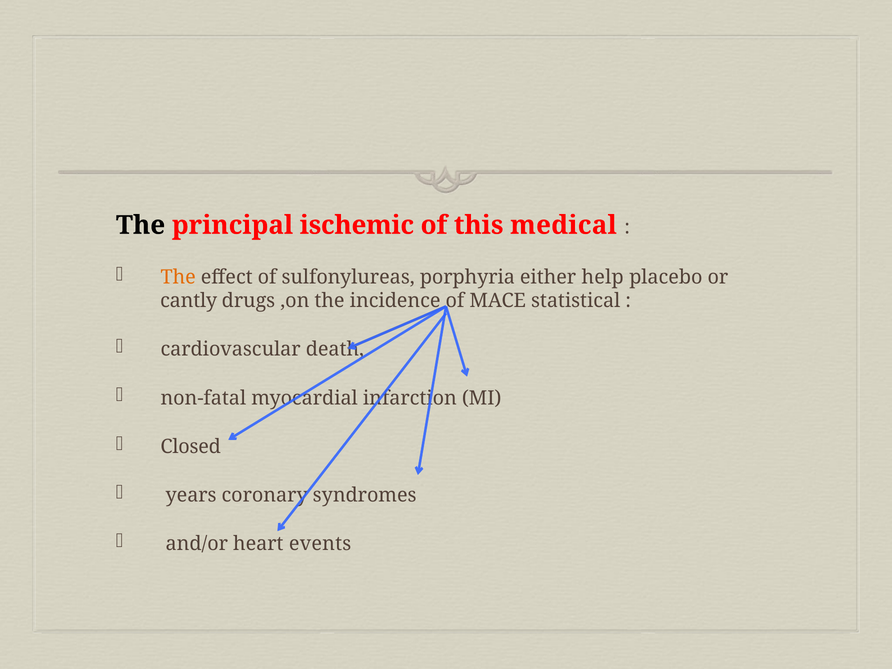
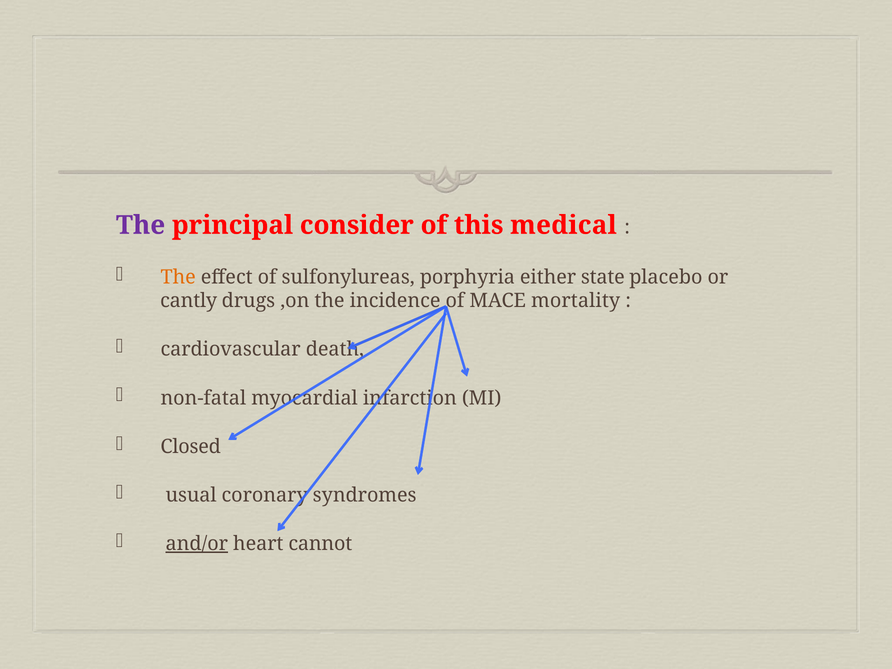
The at (141, 225) colour: black -> purple
ischemic: ischemic -> consider
help: help -> state
statistical: statistical -> mortality
years: years -> usual
and/or underline: none -> present
events: events -> cannot
